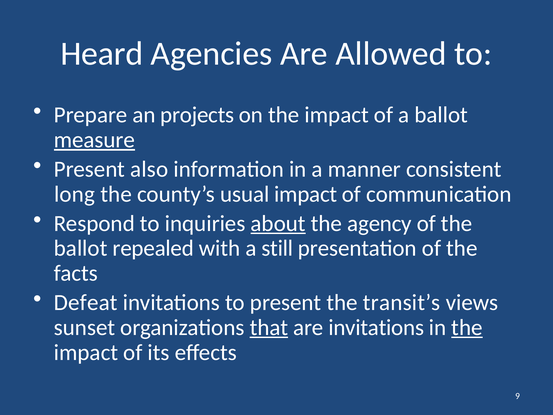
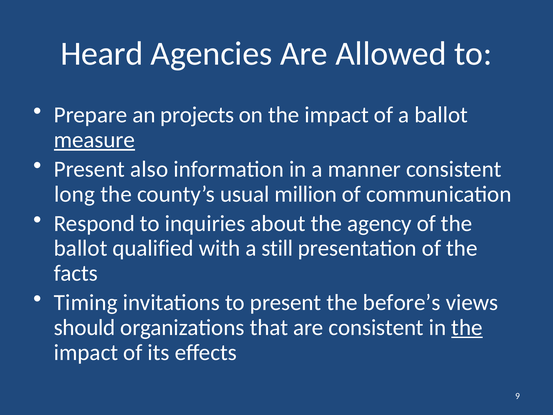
usual impact: impact -> million
about underline: present -> none
repealed: repealed -> qualified
Defeat: Defeat -> Timing
transit’s: transit’s -> before’s
sunset: sunset -> should
that underline: present -> none
are invitations: invitations -> consistent
